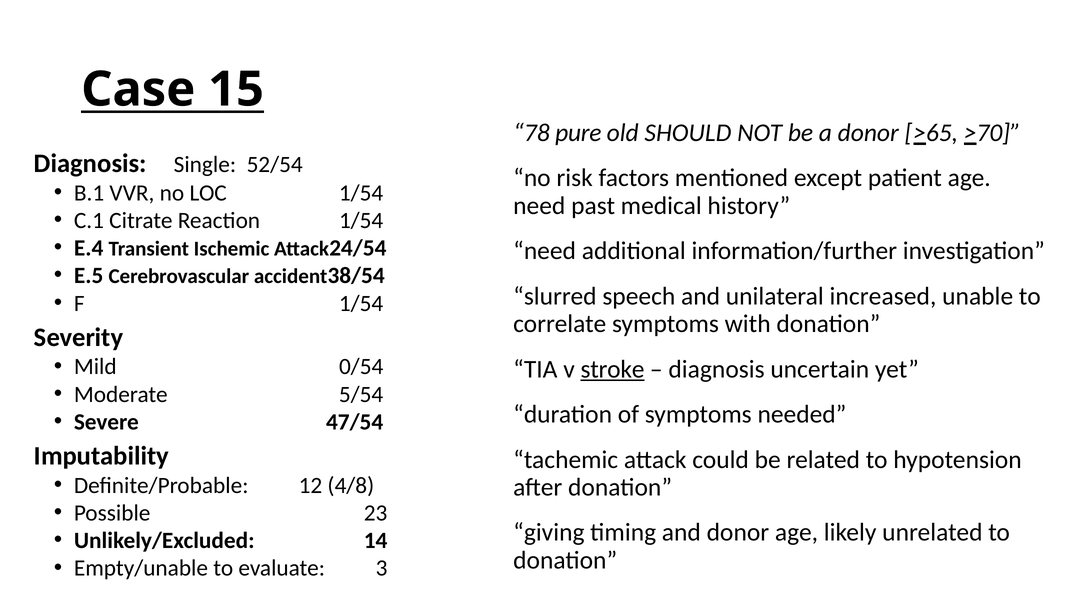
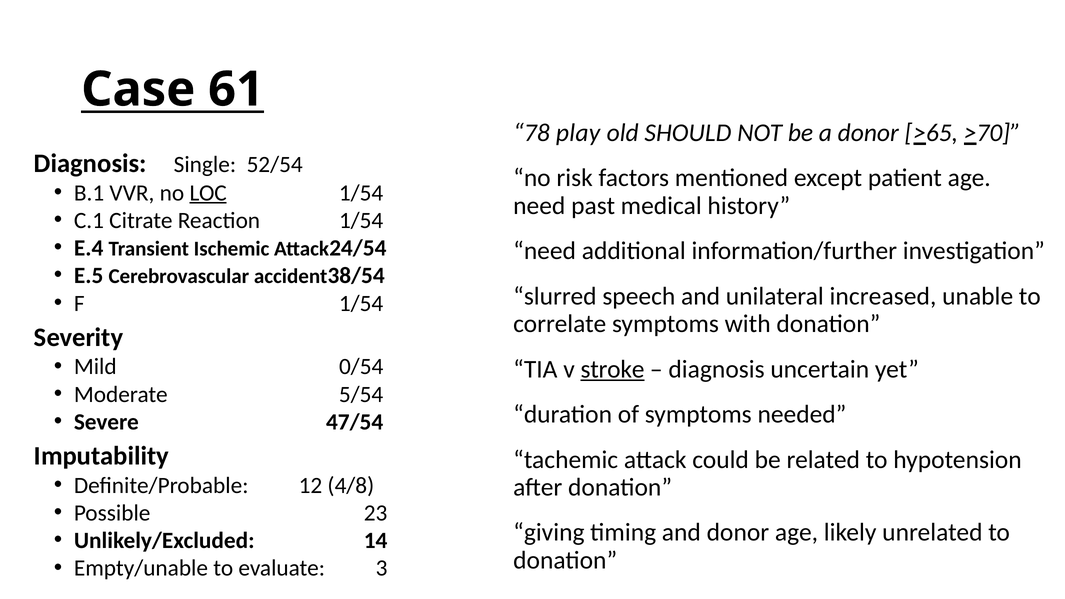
15: 15 -> 61
pure: pure -> play
LOC underline: none -> present
